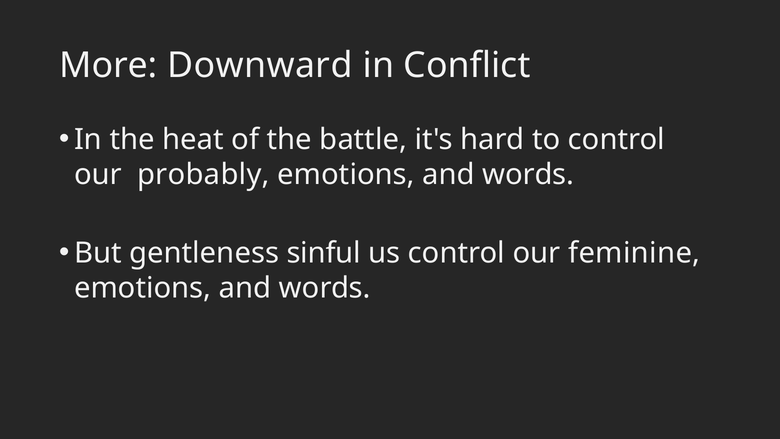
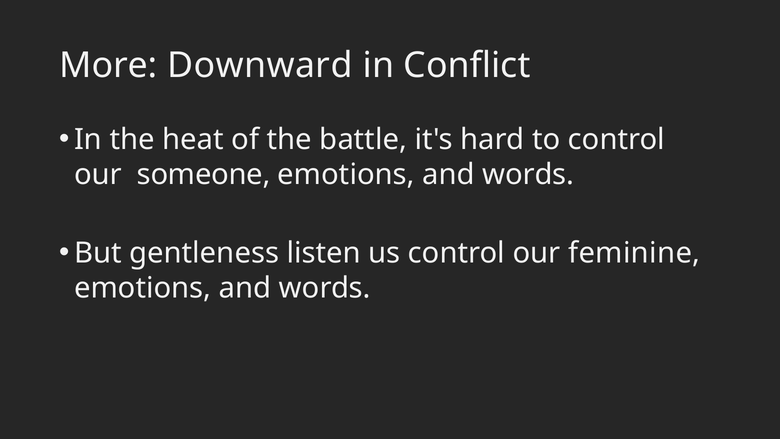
probably: probably -> someone
sinful: sinful -> listen
